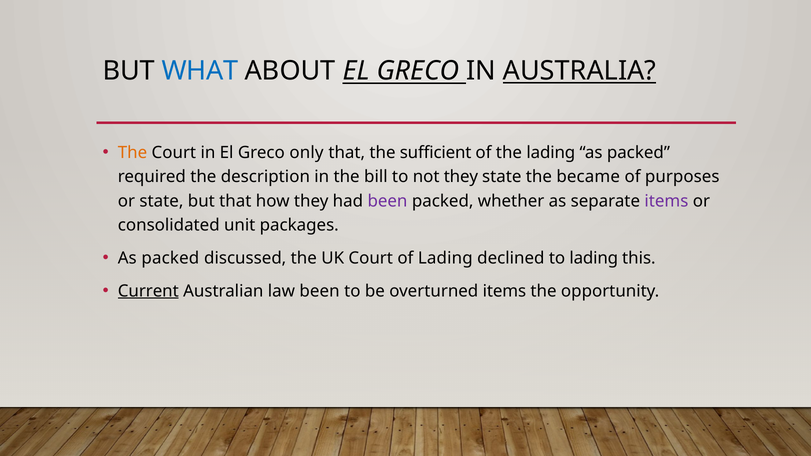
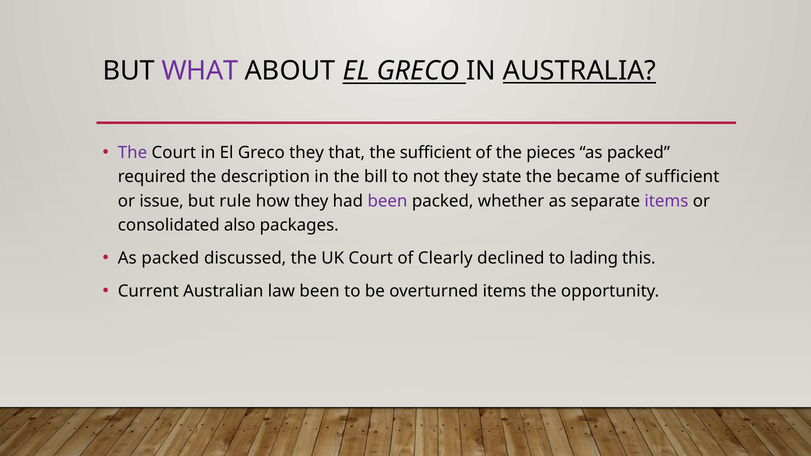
WHAT colour: blue -> purple
The at (133, 152) colour: orange -> purple
Greco only: only -> they
the lading: lading -> pieces
of purposes: purposes -> sufficient
or state: state -> issue
but that: that -> rule
unit: unit -> also
of Lading: Lading -> Clearly
Current underline: present -> none
